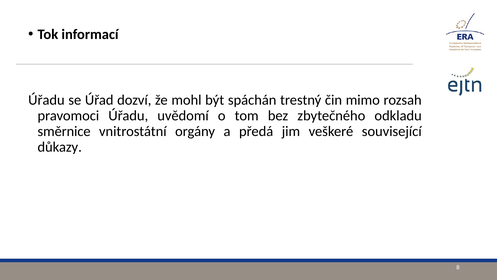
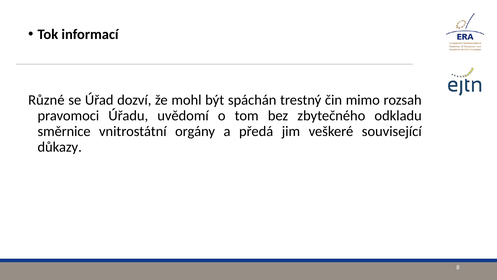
Úřadu at (46, 100): Úřadu -> Různé
